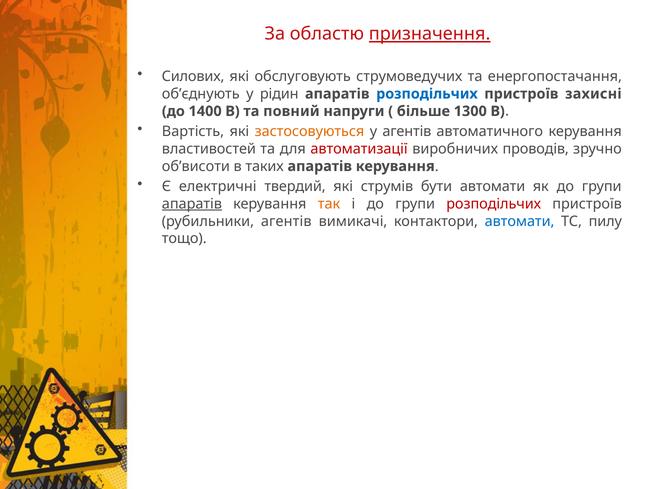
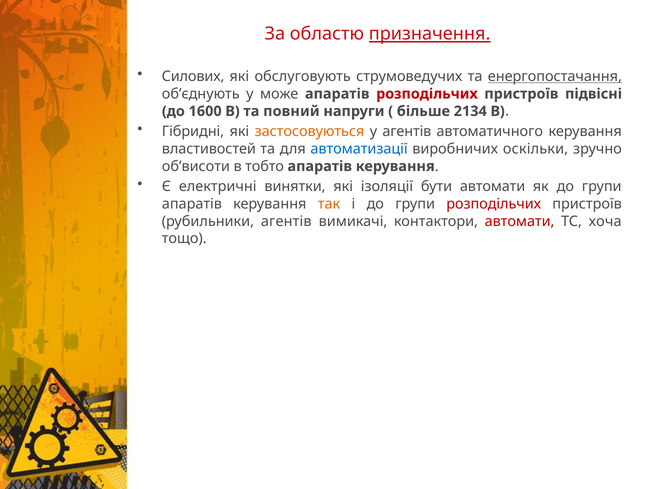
енергопостачання underline: none -> present
рідин: рідин -> може
розподільчих at (427, 94) colour: blue -> red
захисні: захисні -> підвісні
1400: 1400 -> 1600
1300: 1300 -> 2134
Вартість: Вартість -> Гібридні
автоматизації colour: red -> blue
проводів: проводів -> оскільки
таких: таких -> тобто
твердий: твердий -> винятки
струмів: струмів -> ізоляції
апаратів at (192, 204) underline: present -> none
автомати at (520, 221) colour: blue -> red
пилу: пилу -> хоча
